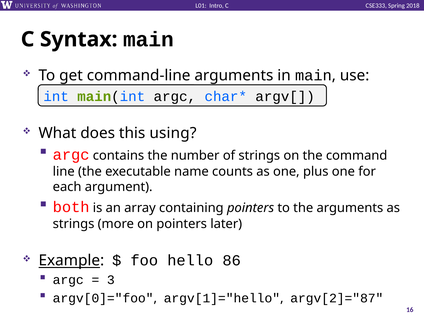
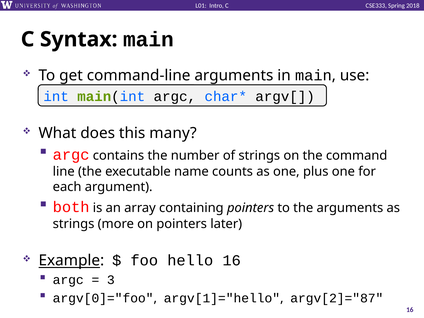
using: using -> many
hello 86: 86 -> 16
